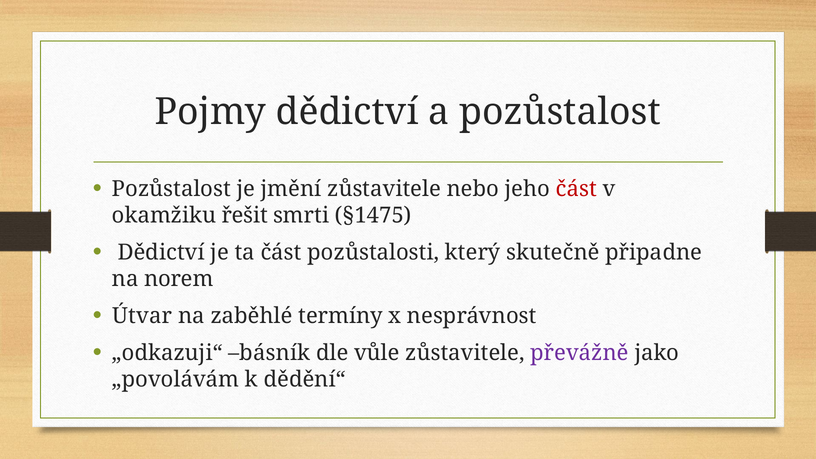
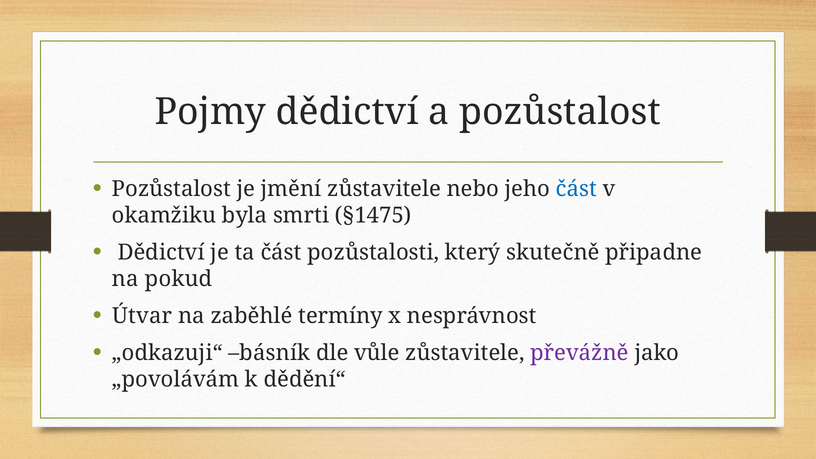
část at (576, 189) colour: red -> blue
řešit: řešit -> byla
norem: norem -> pokud
